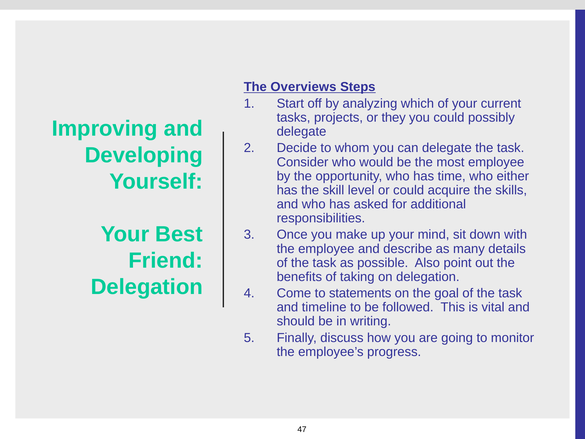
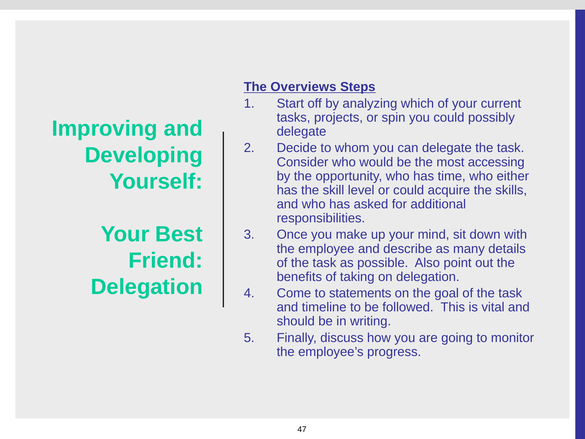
they: they -> spin
most employee: employee -> accessing
